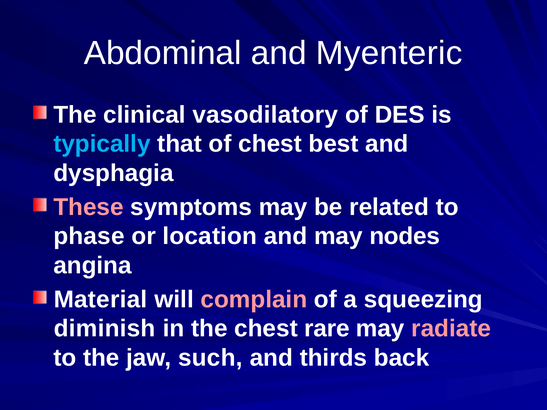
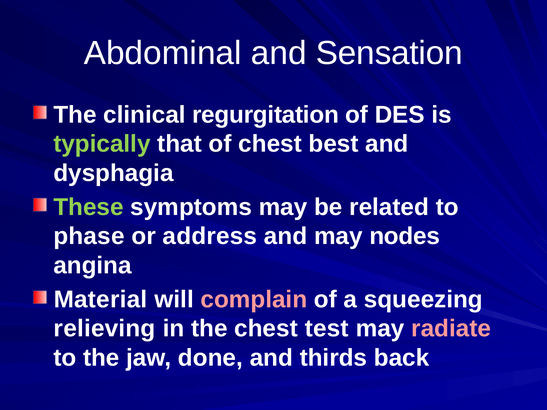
Myenteric: Myenteric -> Sensation
vasodilatory: vasodilatory -> regurgitation
typically colour: light blue -> light green
These colour: pink -> light green
location: location -> address
diminish: diminish -> relieving
rare: rare -> test
such: such -> done
